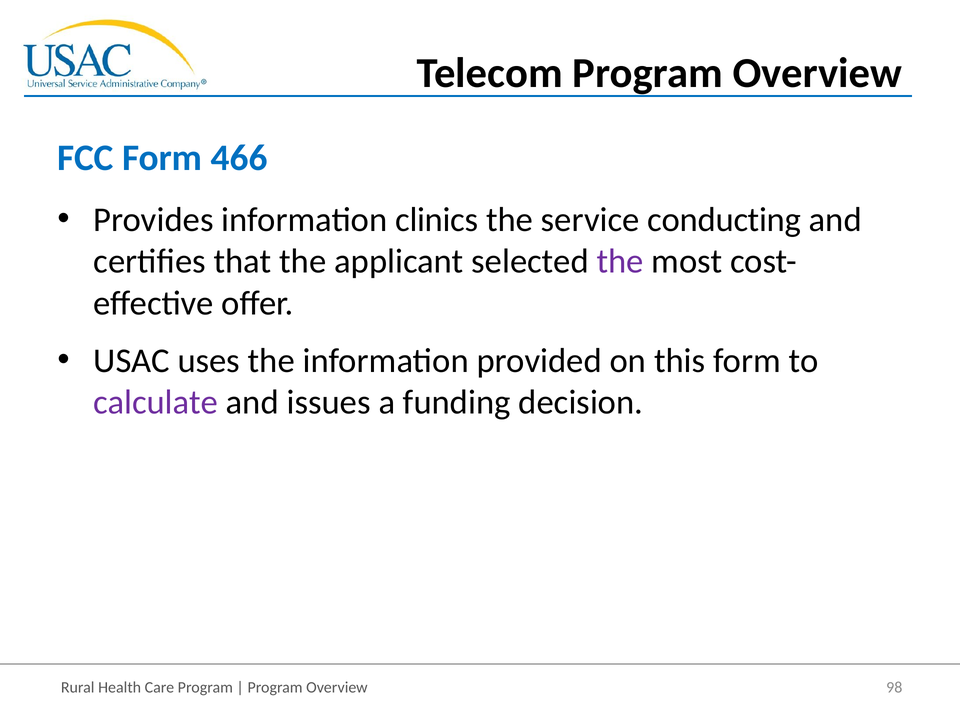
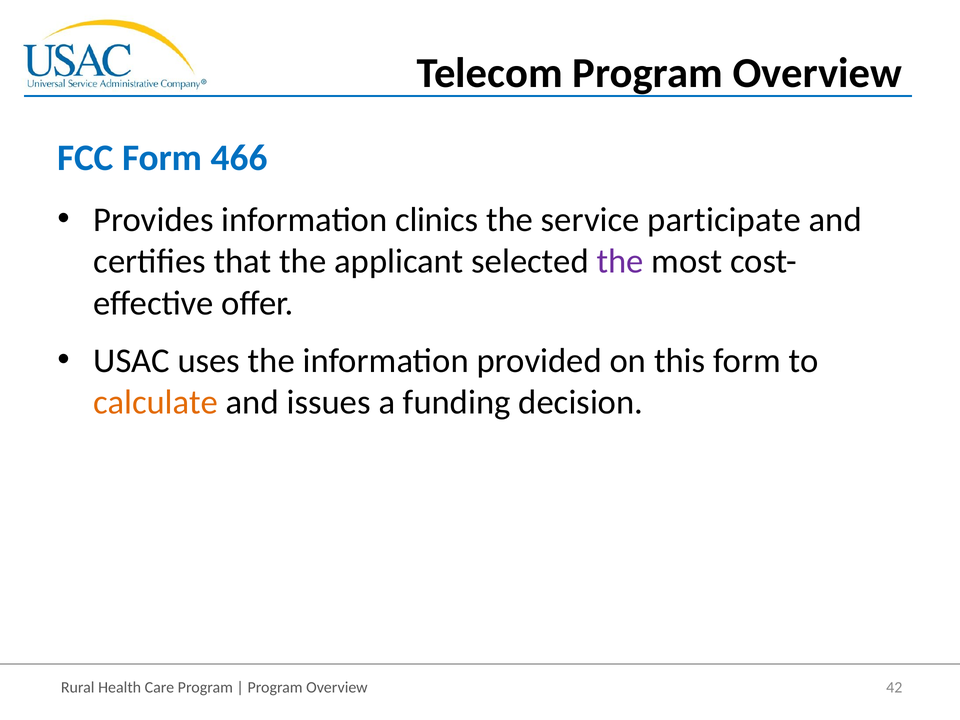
conducting: conducting -> participate
calculate colour: purple -> orange
98: 98 -> 42
